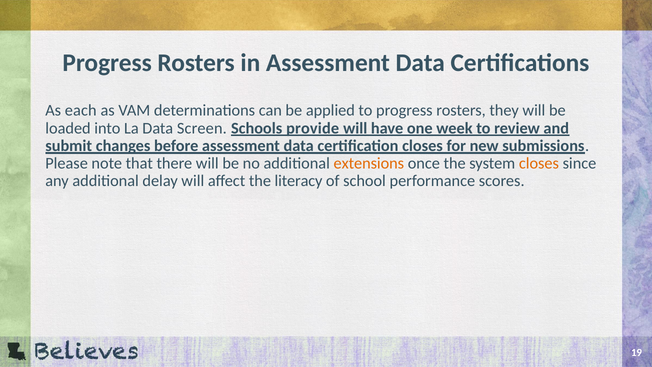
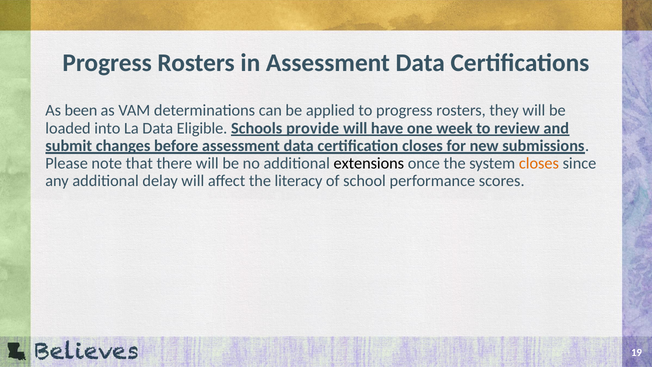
each: each -> been
Screen: Screen -> Eligible
extensions colour: orange -> black
